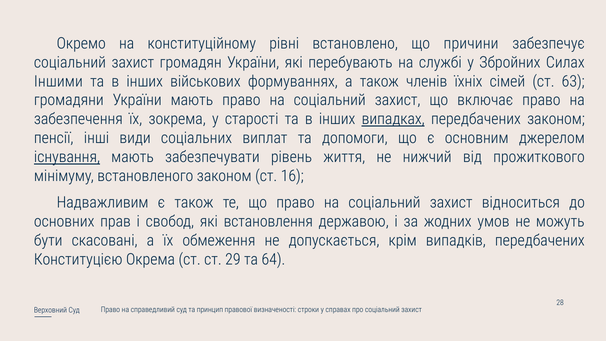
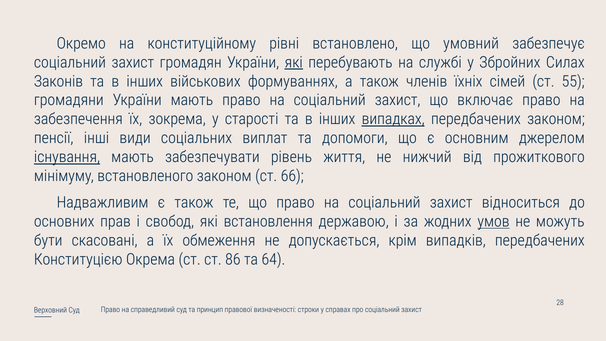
причини: причини -> умовний
які at (294, 62) underline: none -> present
Іншими: Іншими -> Законів
63: 63 -> 55
16: 16 -> 66
умов underline: none -> present
29: 29 -> 86
